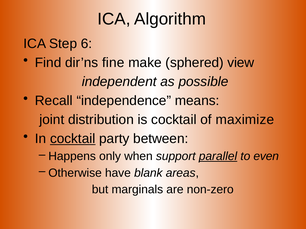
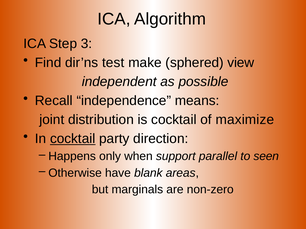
6: 6 -> 3
fine: fine -> test
between: between -> direction
parallel underline: present -> none
even: even -> seen
